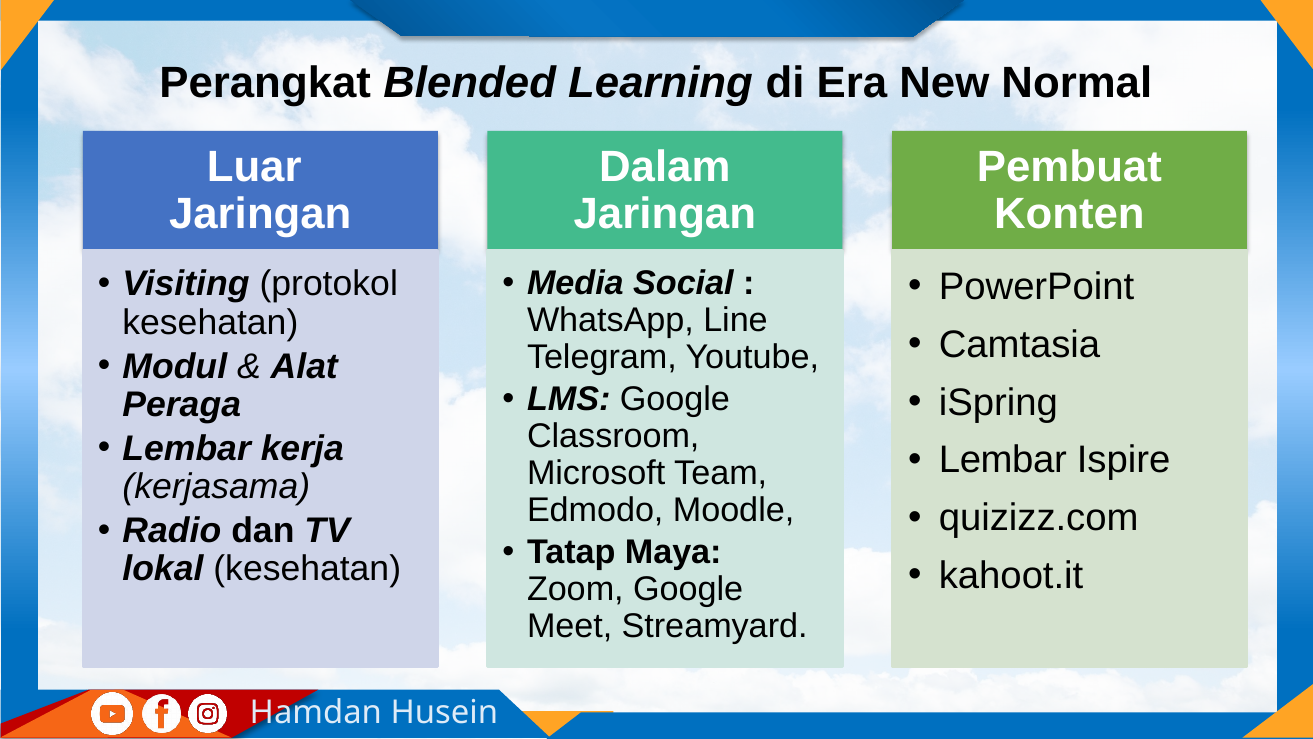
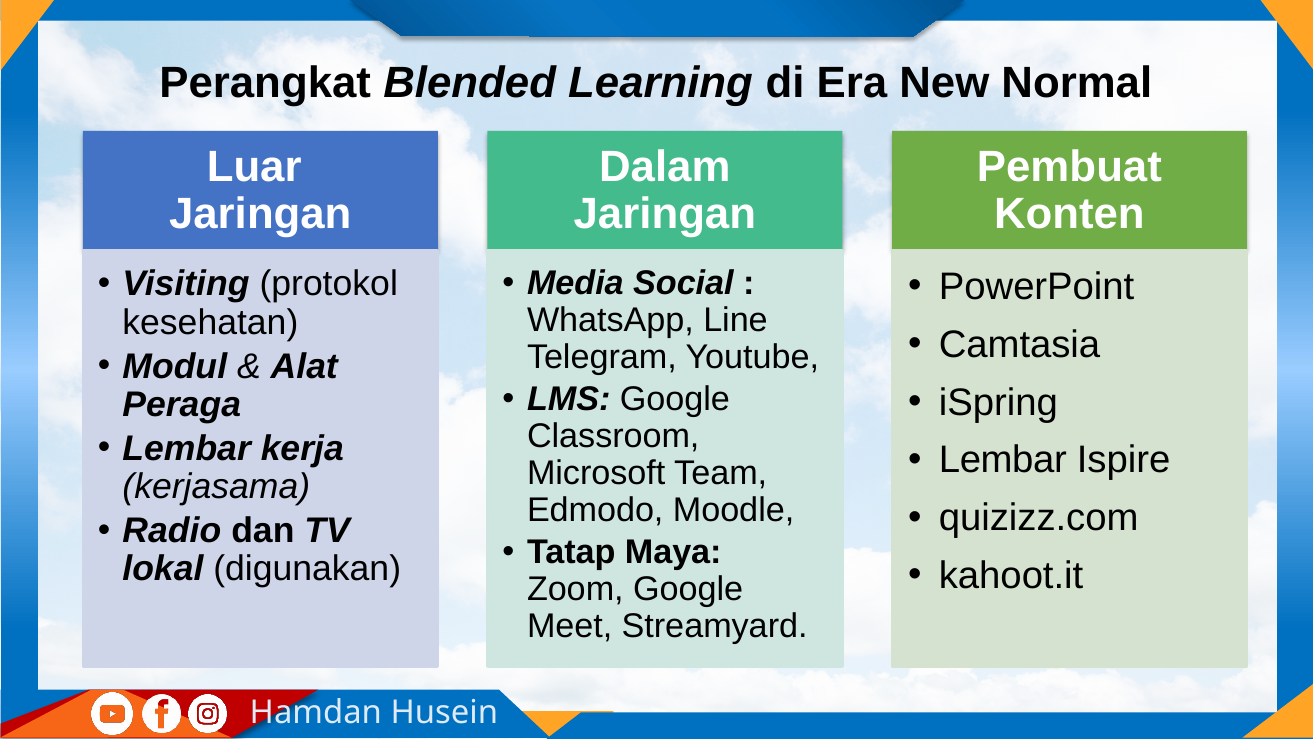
lokal kesehatan: kesehatan -> digunakan
